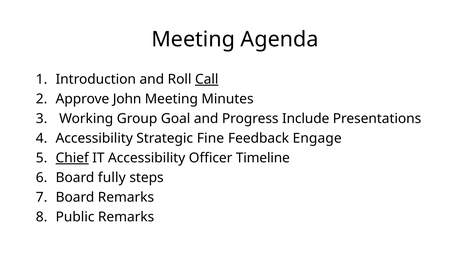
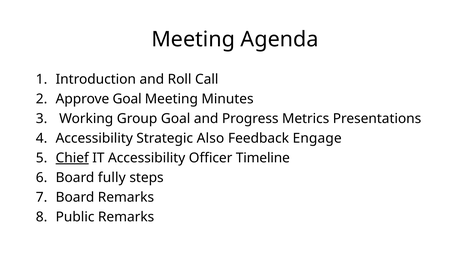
Call underline: present -> none
Approve John: John -> Goal
Include: Include -> Metrics
Fine: Fine -> Also
